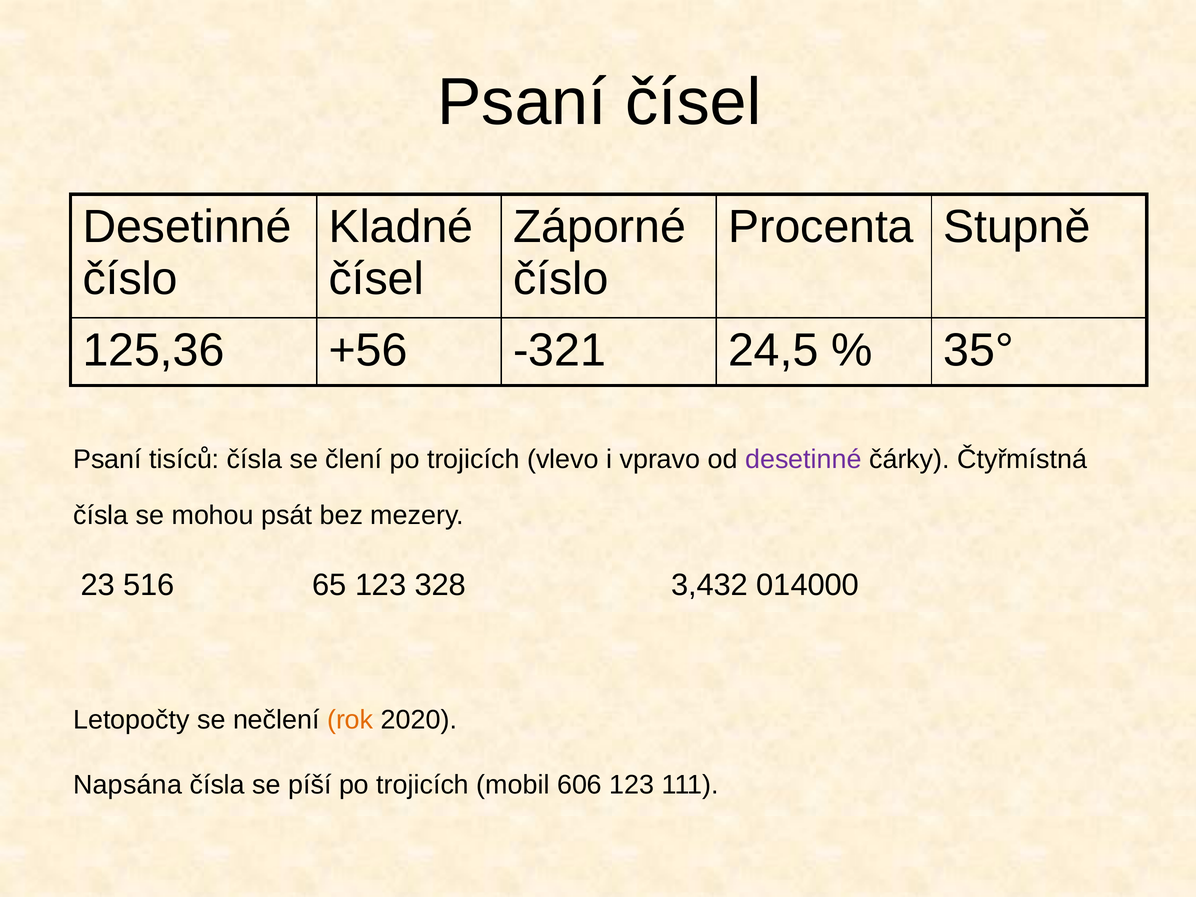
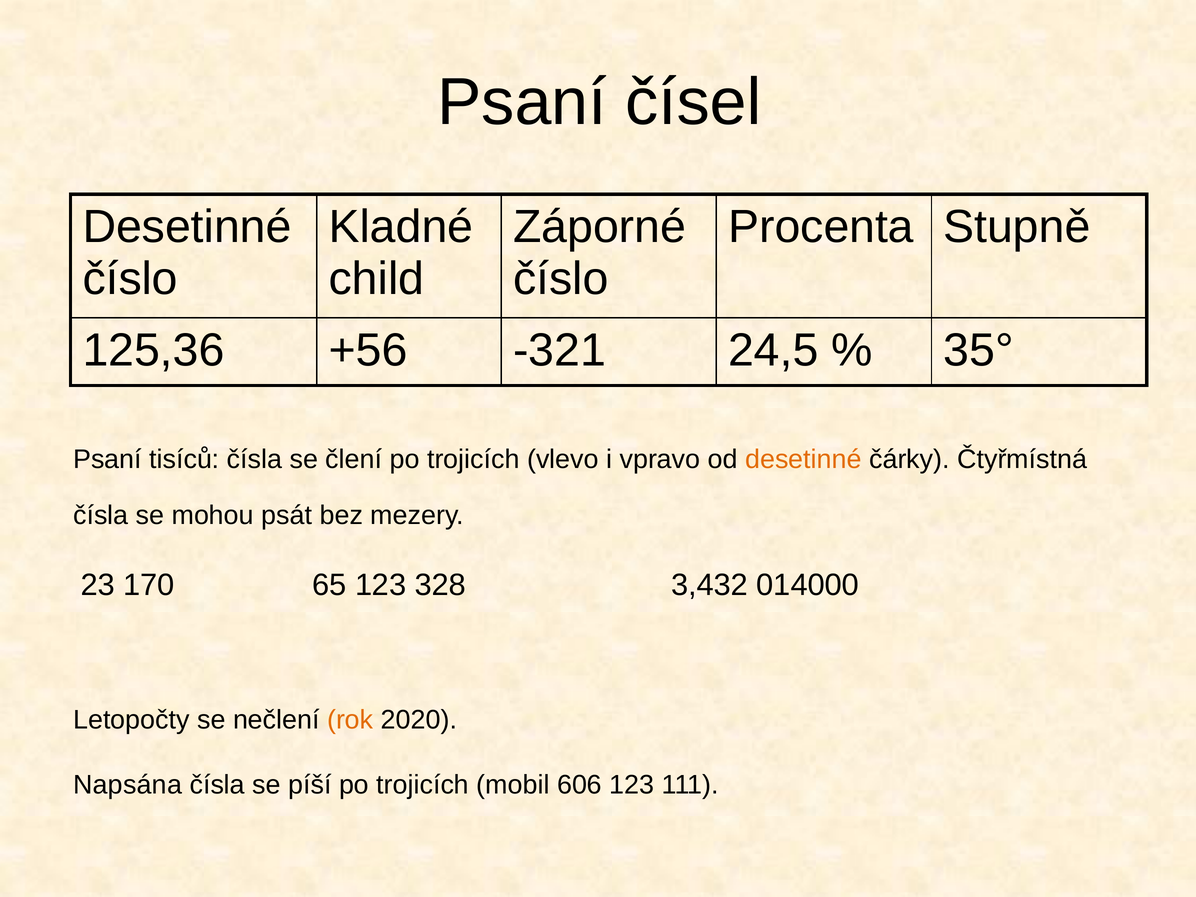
čísel at (376, 279): čísel -> child
desetinné at (803, 459) colour: purple -> orange
516: 516 -> 170
